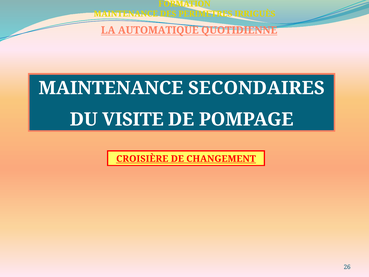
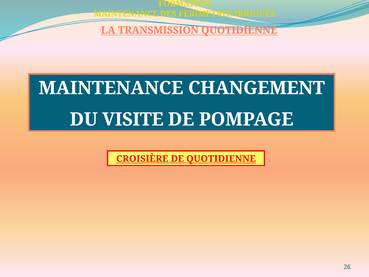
AUTOMATIQUE: AUTOMATIQUE -> TRANSMISSION
SECONDAIRES: SECONDAIRES -> CHANGEMENT
DE CHANGEMENT: CHANGEMENT -> QUOTIDIENNE
